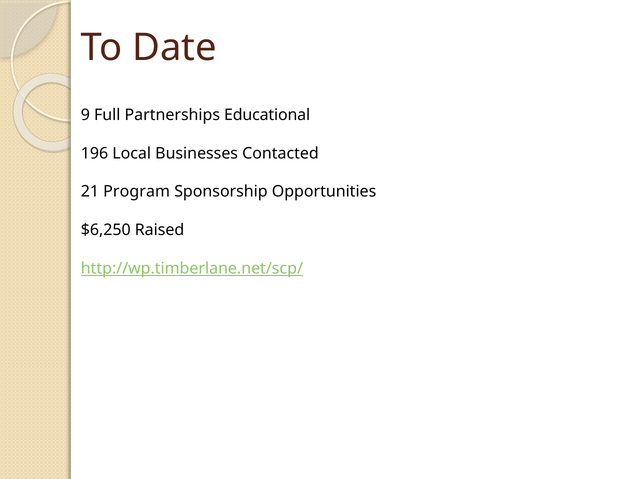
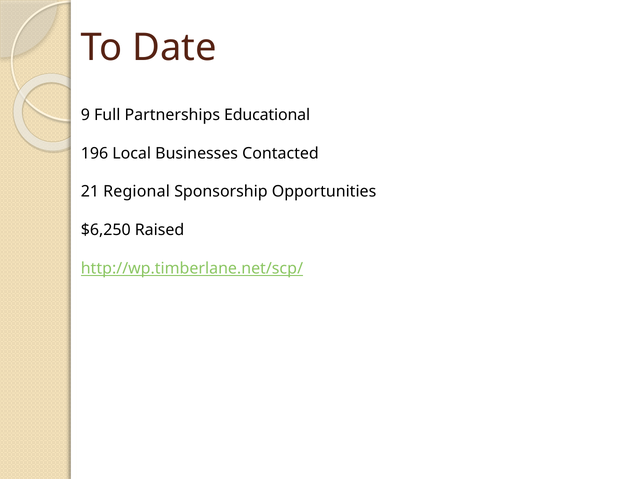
Program: Program -> Regional
